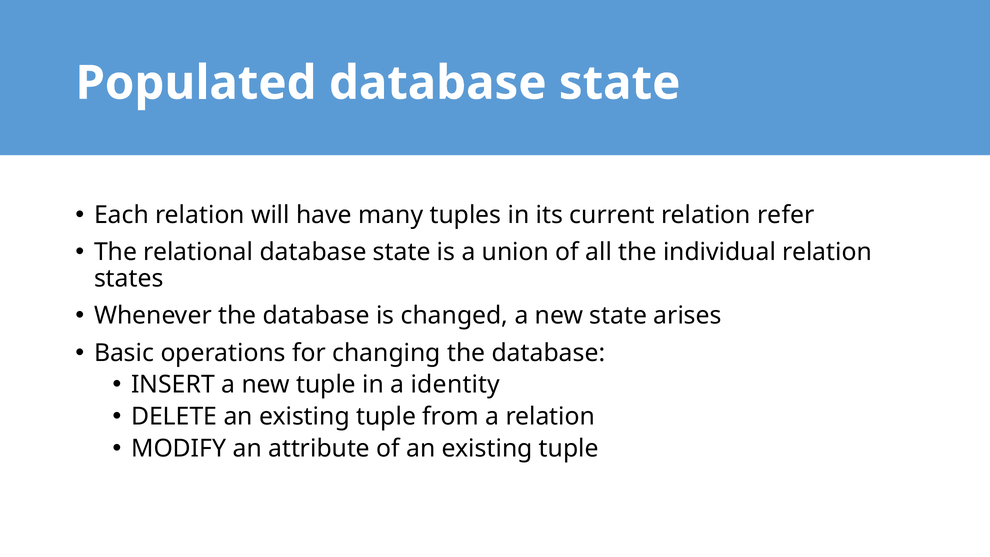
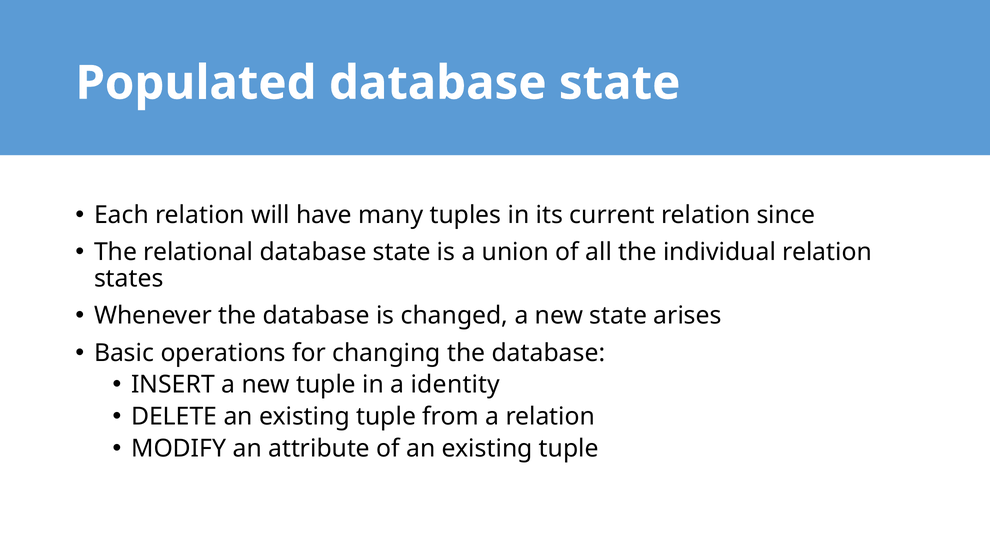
refer: refer -> since
